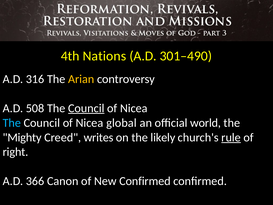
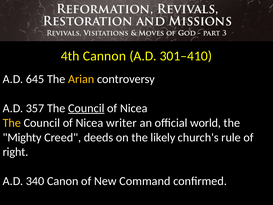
Nations: Nations -> Cannon
301–490: 301–490 -> 301–410
316: 316 -> 645
508: 508 -> 357
The at (12, 123) colour: light blue -> yellow
global: global -> writer
writes: writes -> deeds
rule underline: present -> none
366: 366 -> 340
New Confirmed: Confirmed -> Command
